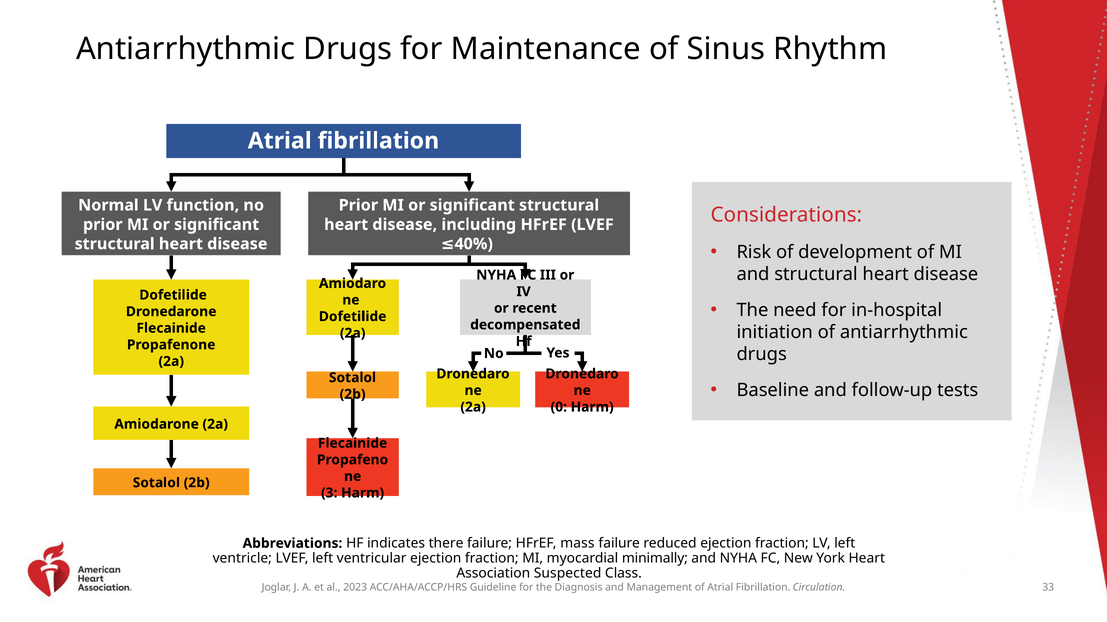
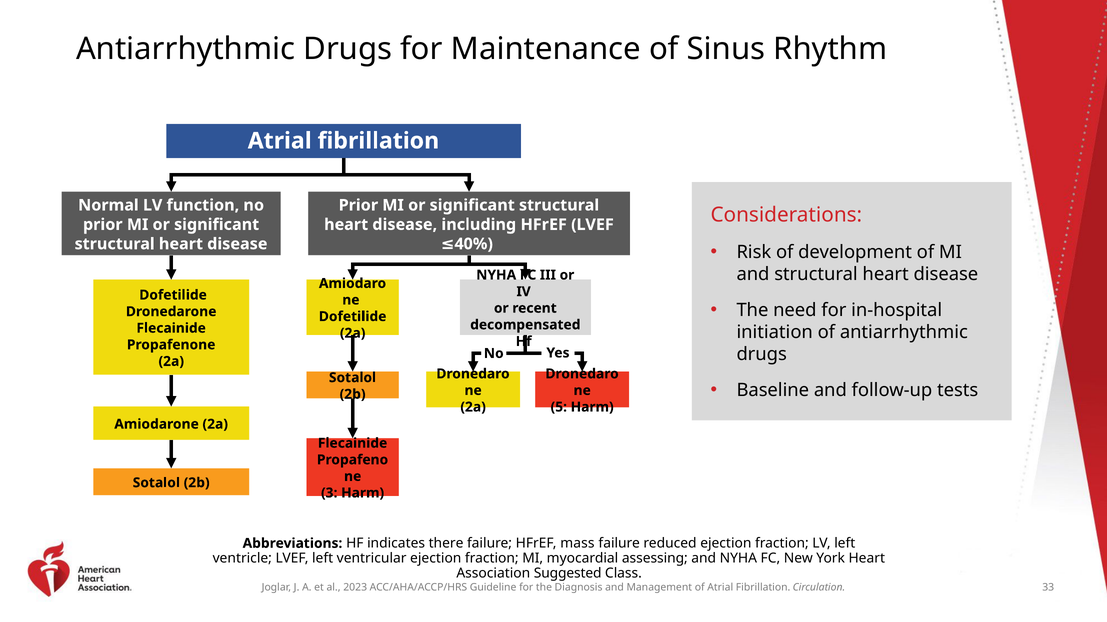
0: 0 -> 5
minimally: minimally -> assessing
Suspected: Suspected -> Suggested
